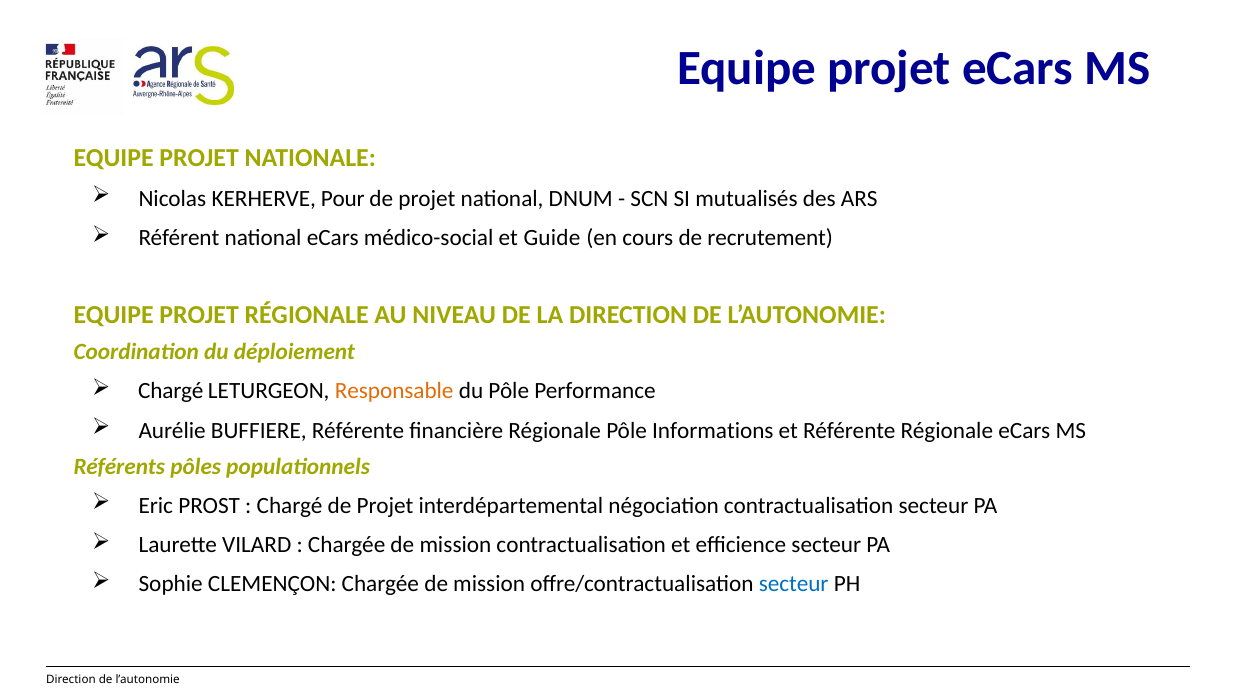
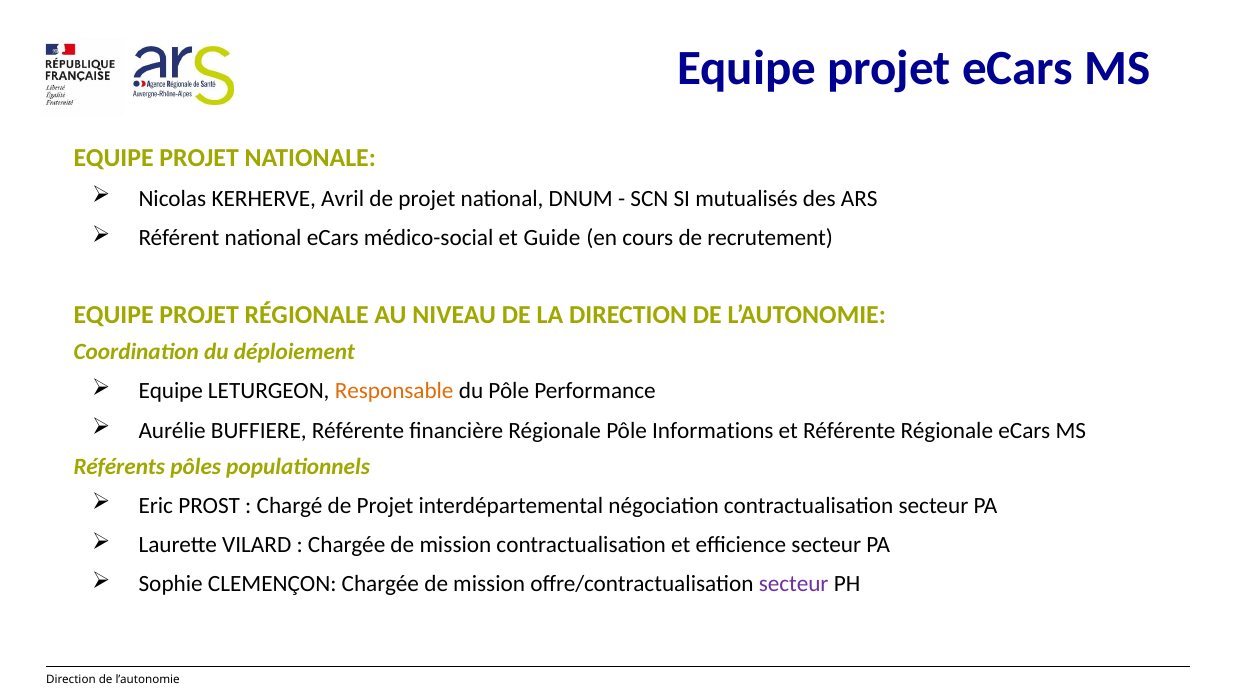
Pour: Pour -> Avril
Chargé at (171, 391): Chargé -> Equipe
secteur at (794, 584) colour: blue -> purple
